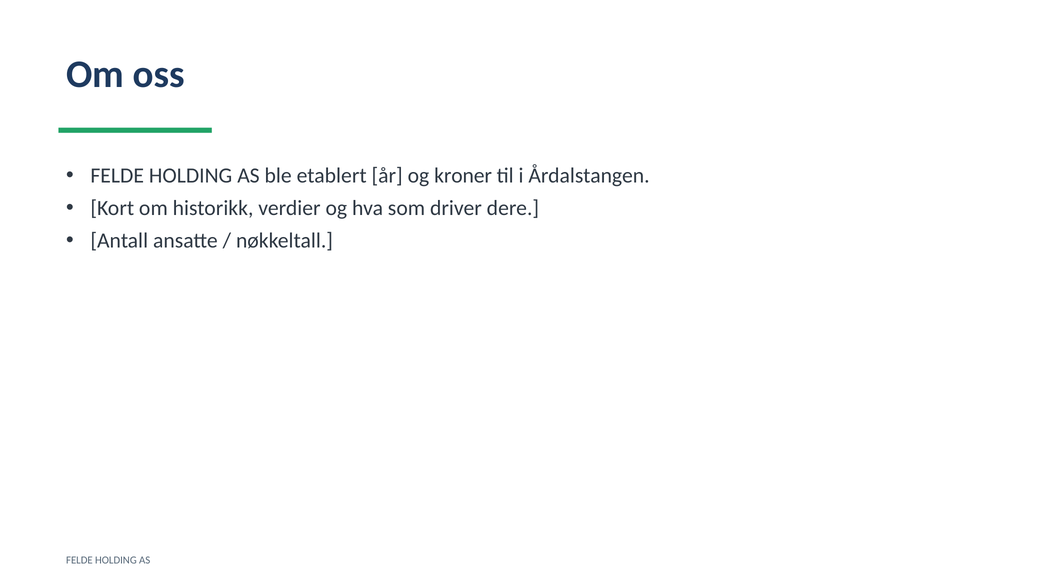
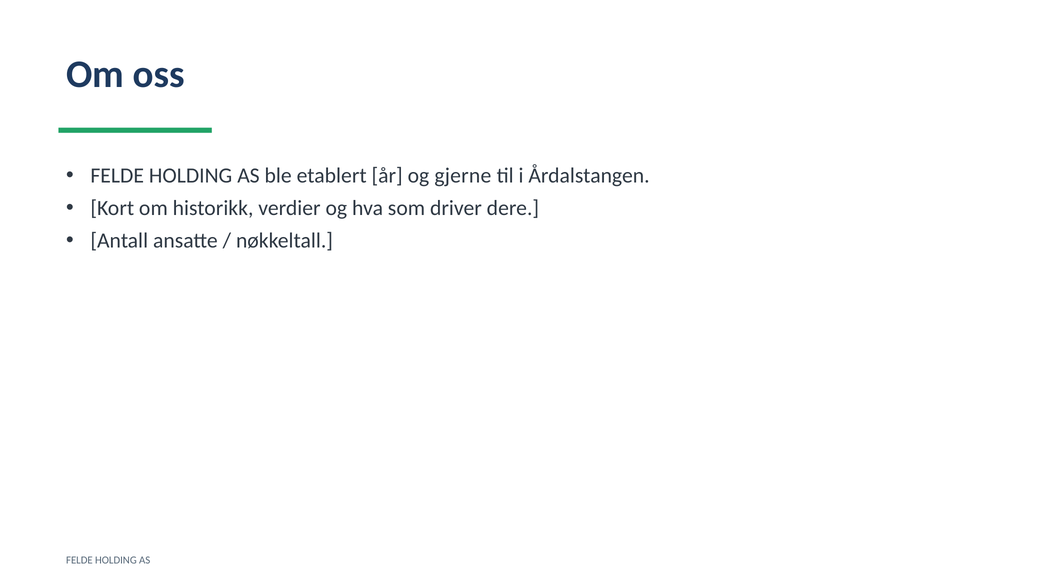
kroner: kroner -> gjerne
